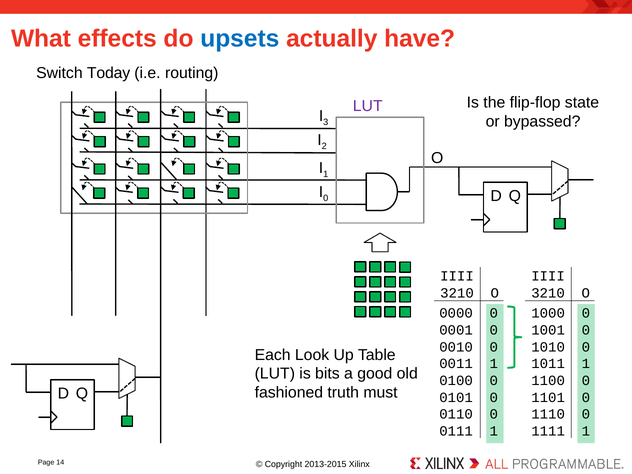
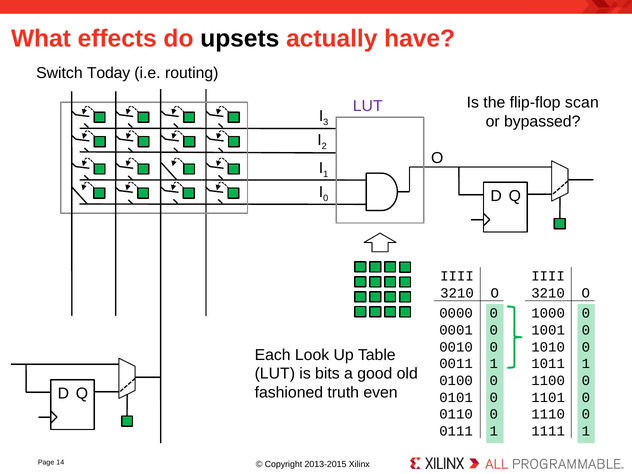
upsets colour: blue -> black
state: state -> scan
must: must -> even
